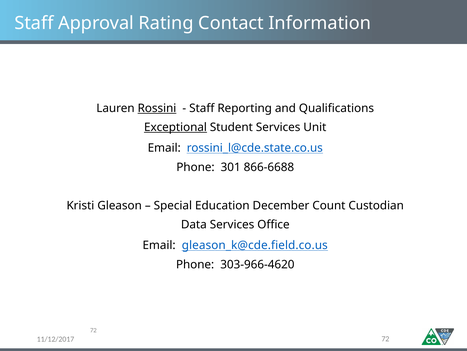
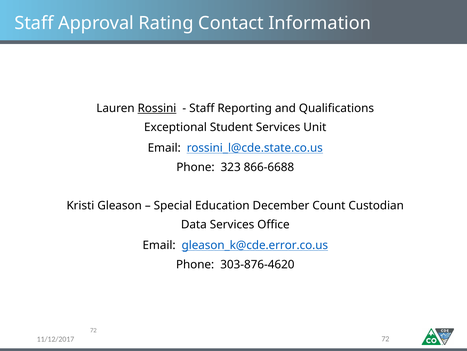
Exceptional underline: present -> none
301: 301 -> 323
gleason_k@cde.field.co.us: gleason_k@cde.field.co.us -> gleason_k@cde.error.co.us
303-966-4620: 303-966-4620 -> 303-876-4620
